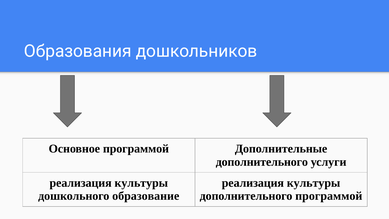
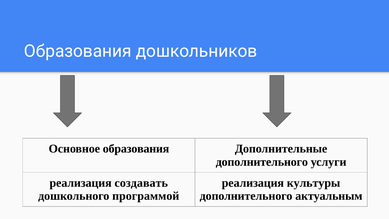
Основное программой: программой -> образования
культуры at (141, 183): культуры -> создавать
образование: образование -> программой
дополнительного программой: программой -> актуальным
